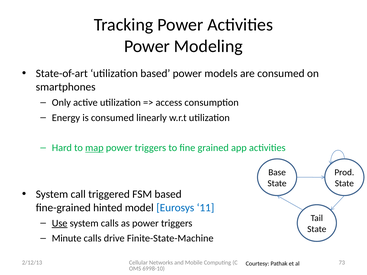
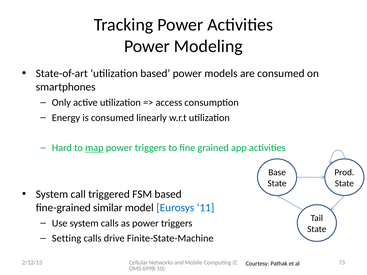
hinted: hinted -> similar
Use underline: present -> none
Minute: Minute -> Setting
